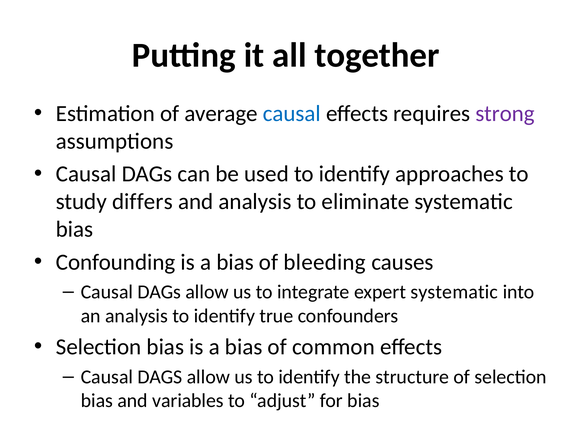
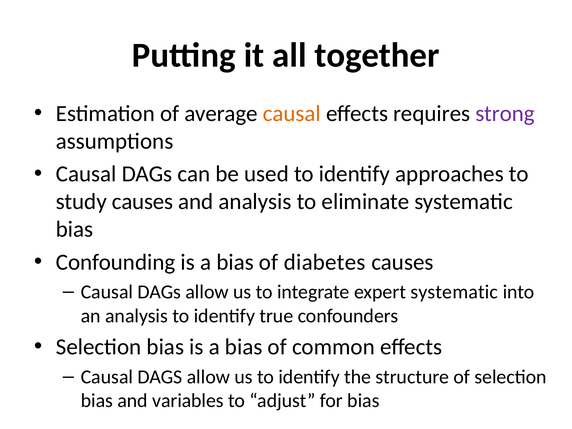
causal at (292, 114) colour: blue -> orange
study differs: differs -> causes
bleeding: bleeding -> diabetes
